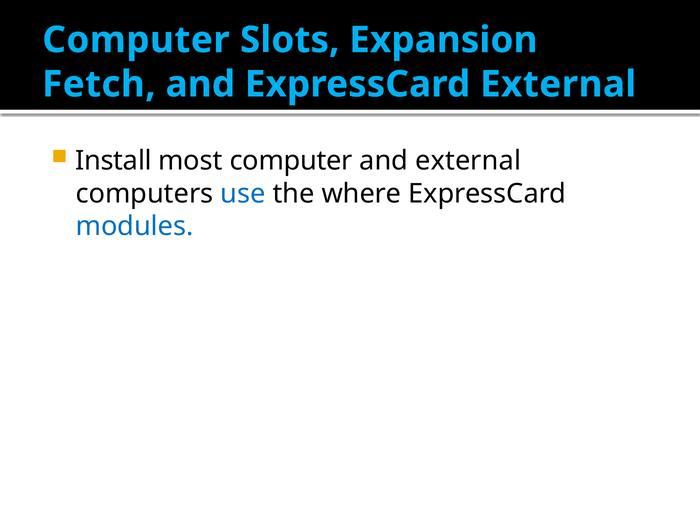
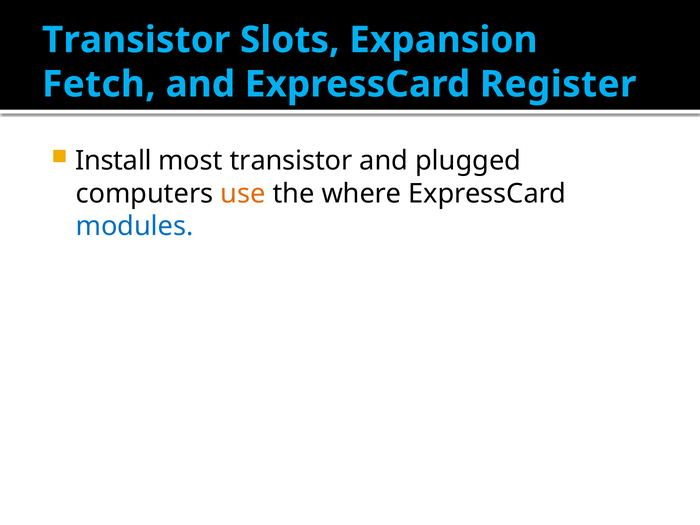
Computer at (136, 40): Computer -> Transistor
ExpressCard External: External -> Register
most computer: computer -> transistor
and external: external -> plugged
use colour: blue -> orange
